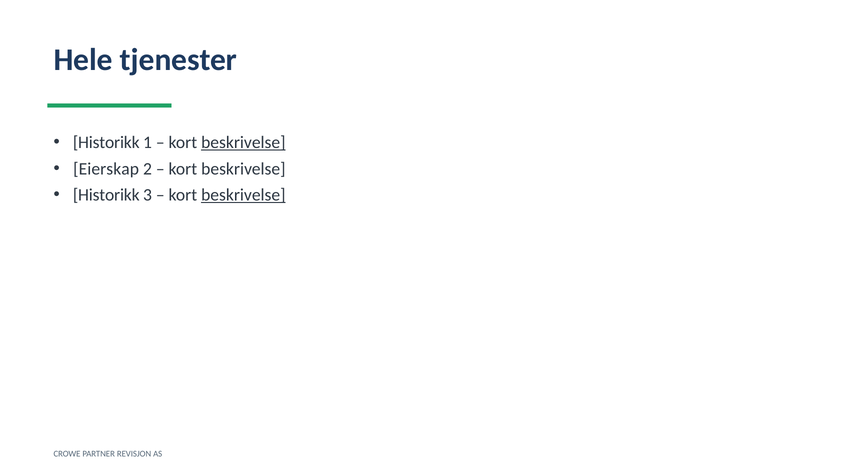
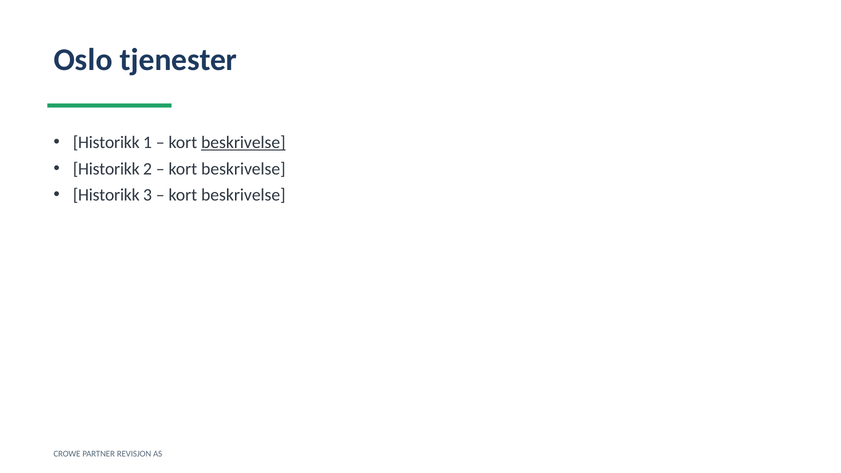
Hele: Hele -> Oslo
Eierskap at (106, 169): Eierskap -> Historikk
beskrivelse at (243, 195) underline: present -> none
